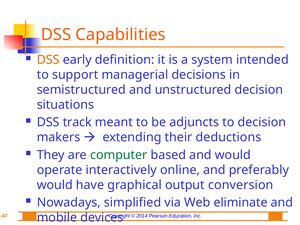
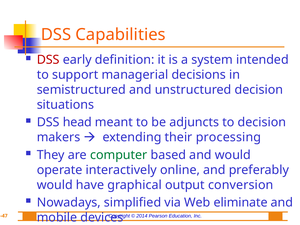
DSS at (48, 60) colour: orange -> red
track: track -> head
deductions: deductions -> processing
